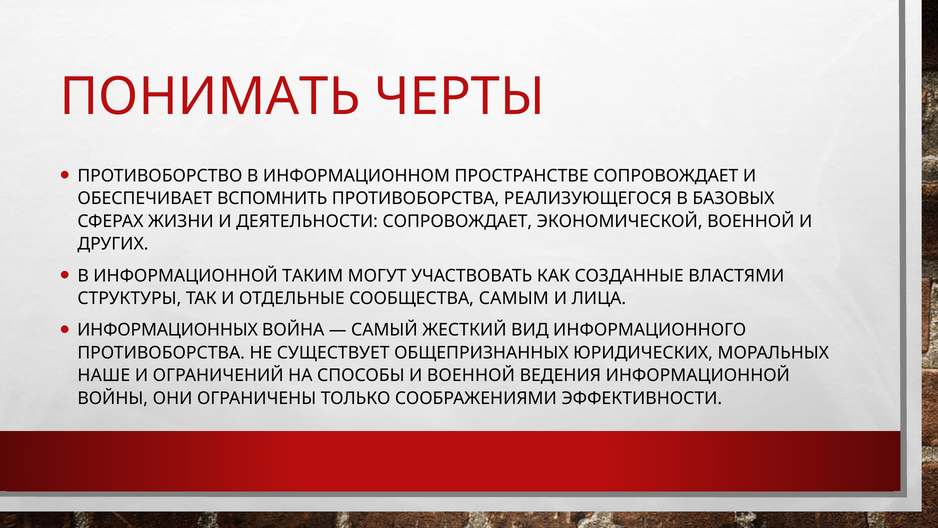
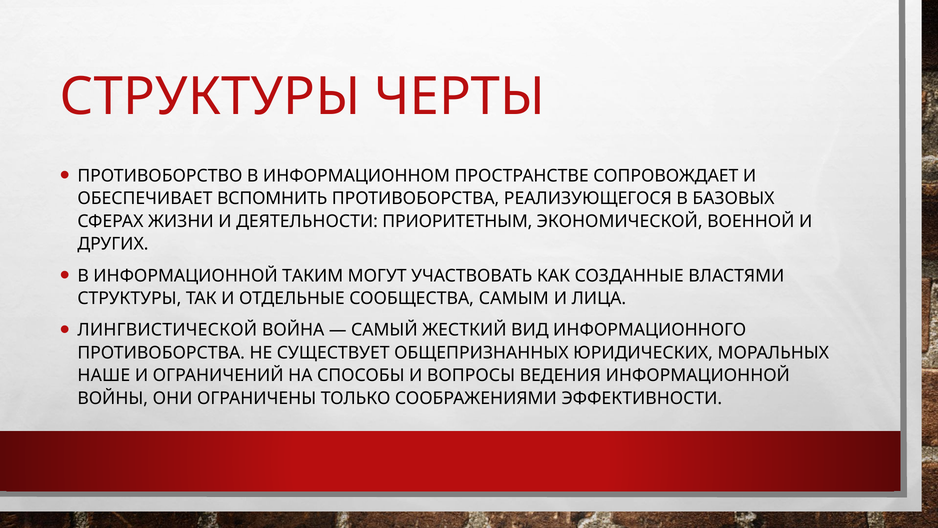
ПОНИМАТЬ at (210, 97): ПОНИМАТЬ -> СТРУКТУРЫ
ДЕЯТЕЛЬНОСТИ СОПРОВОЖДАЕТ: СОПРОВОЖДАЕТ -> ПРИОРИТЕТНЫМ
ИНФОРМАЦИОННЫХ: ИНФОРМАЦИОННЫХ -> ЛИНГВИСТИЧЕСКОЙ
И ВОЕННОЙ: ВОЕННОЙ -> ВОПРОСЫ
